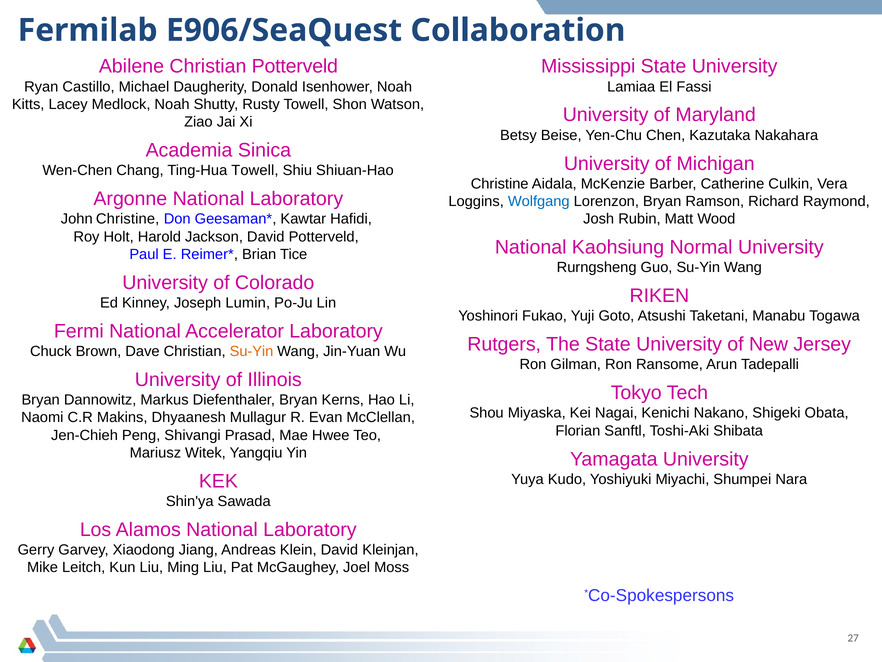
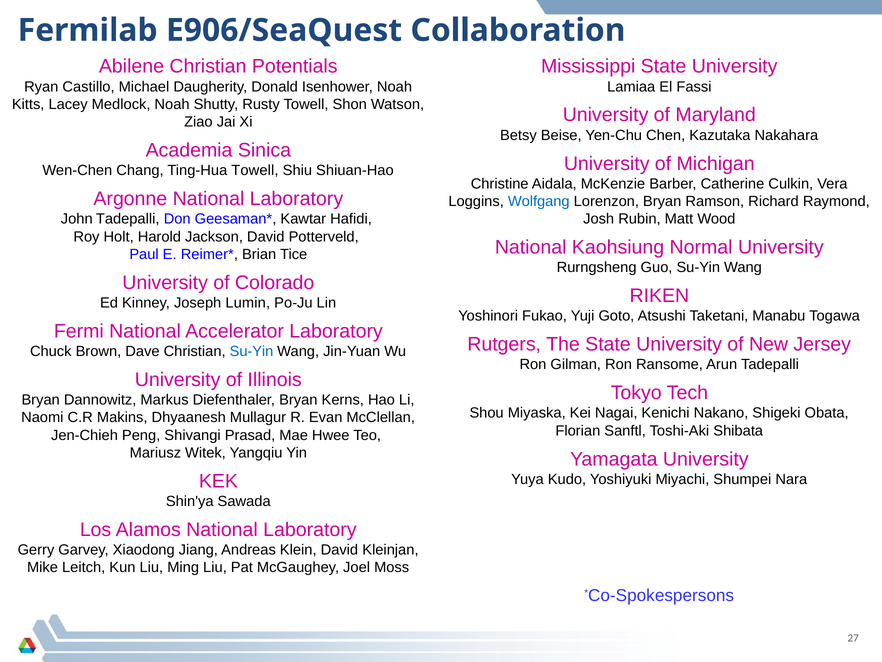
Christian Potterveld: Potterveld -> Potentials
John Christine: Christine -> Tadepalli
Su-Yin at (251, 351) colour: orange -> blue
